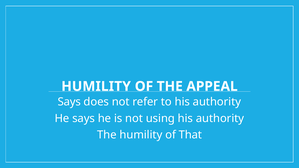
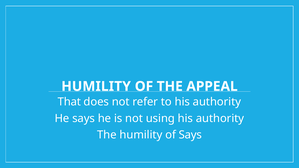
Says at (69, 102): Says -> That
of That: That -> Says
